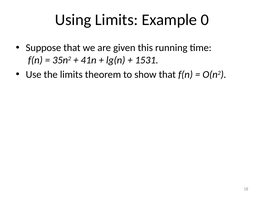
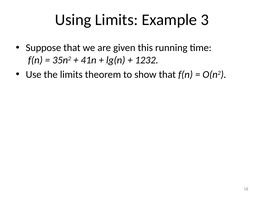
0: 0 -> 3
1531: 1531 -> 1232
